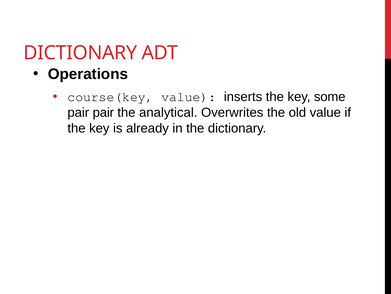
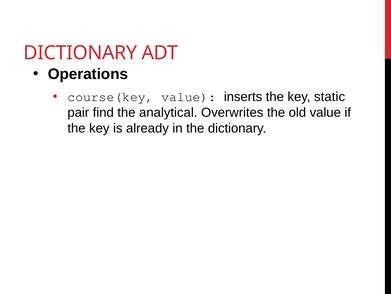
some: some -> static
pair pair: pair -> find
